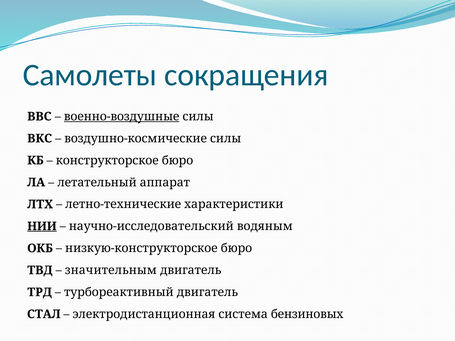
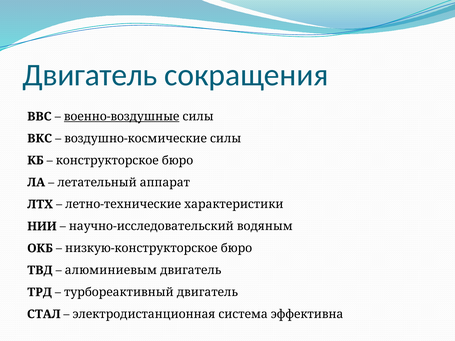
Самолеты at (90, 75): Самолеты -> Двигатель
НИИ underline: present -> none
значительным: значительным -> алюминиевым
бензиновых: бензиновых -> эффективна
